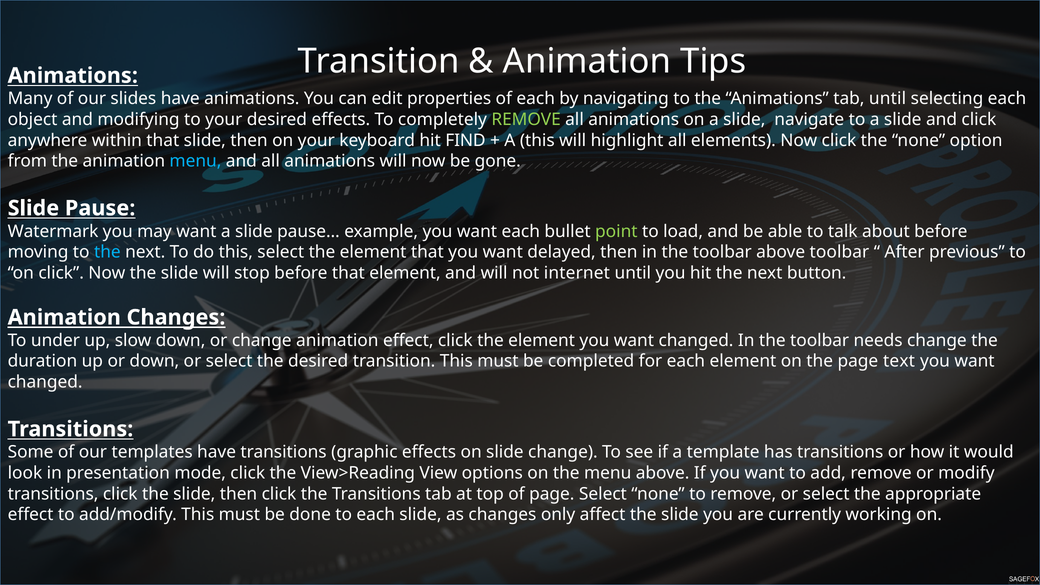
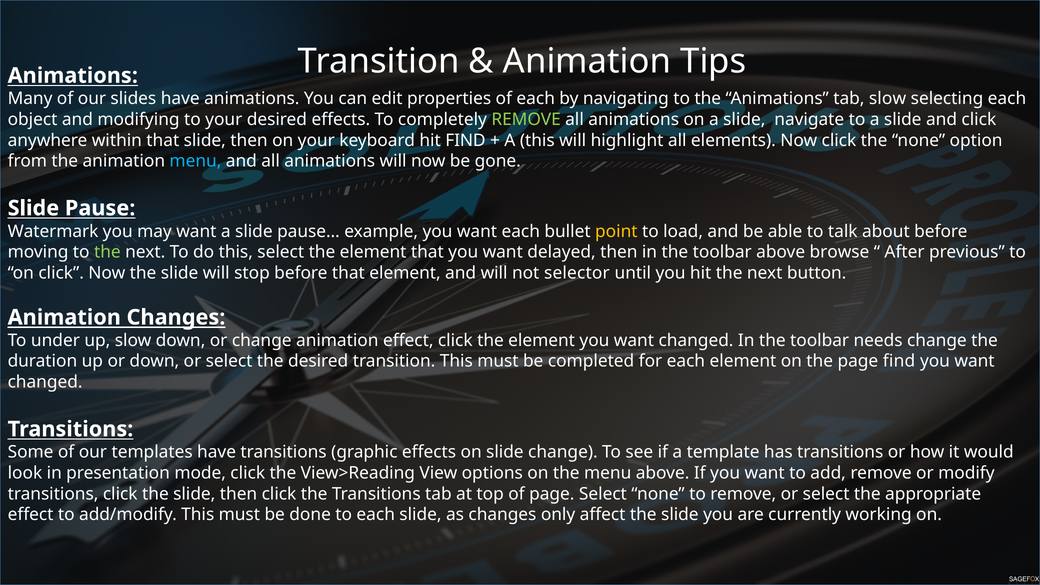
tab until: until -> slow
point colour: light green -> yellow
the at (107, 252) colour: light blue -> light green
above toolbar: toolbar -> browse
internet: internet -> selector
page text: text -> find
